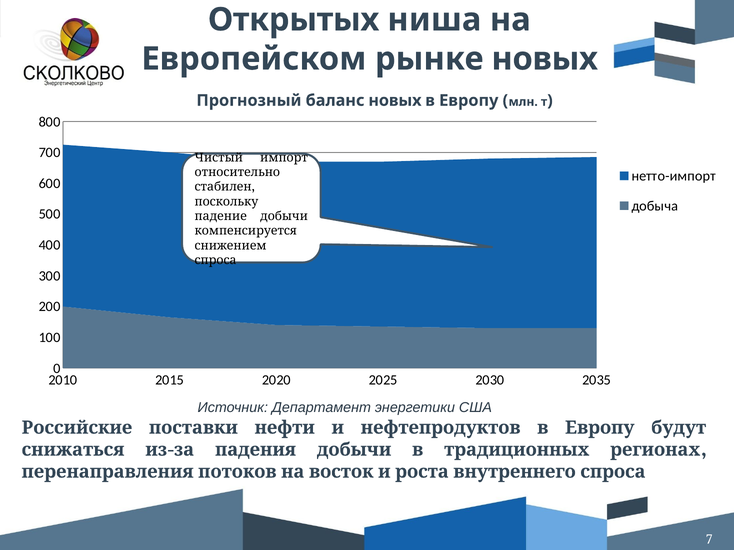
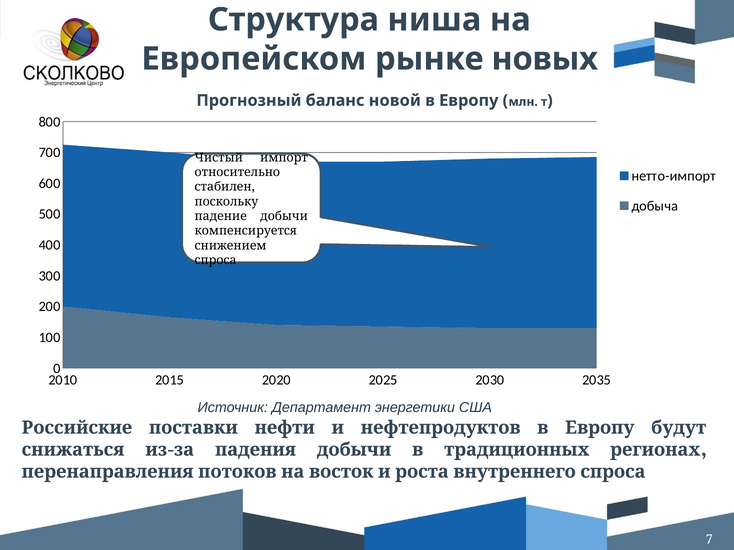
Открытых: Открытых -> Структура
баланс новых: новых -> новой
